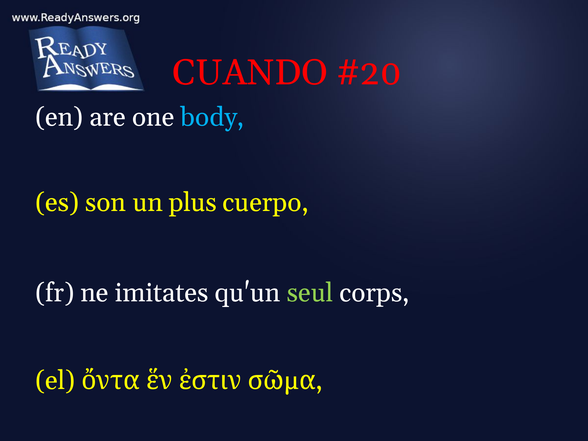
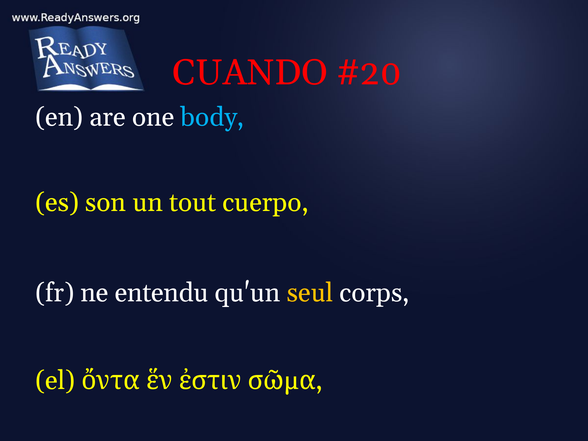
plus: plus -> tout
imitates: imitates -> entendu
seul colour: light green -> yellow
